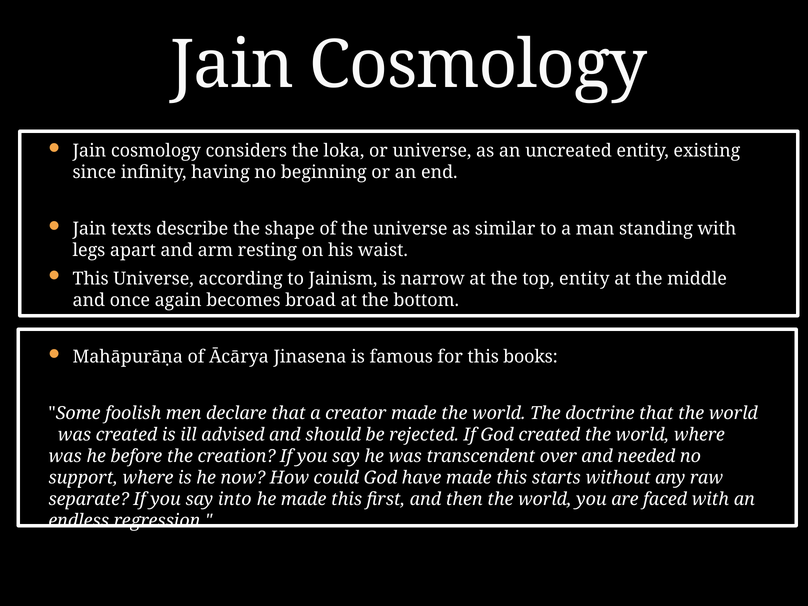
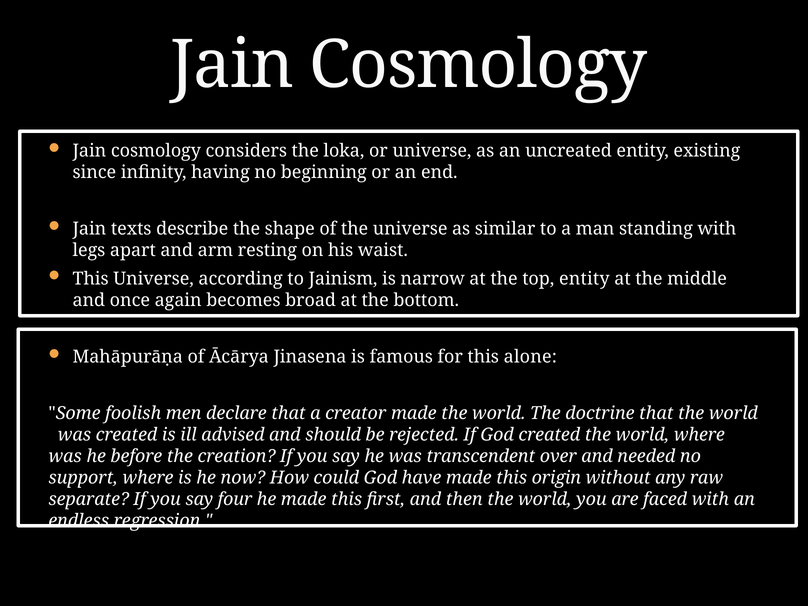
books: books -> alone
starts: starts -> origin
into: into -> four
